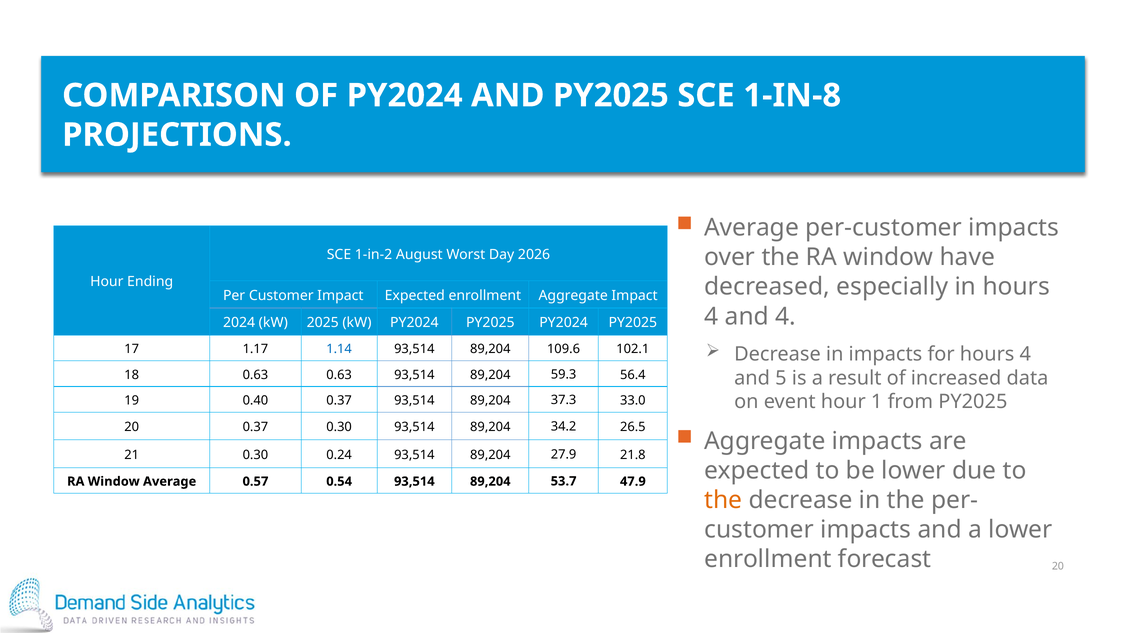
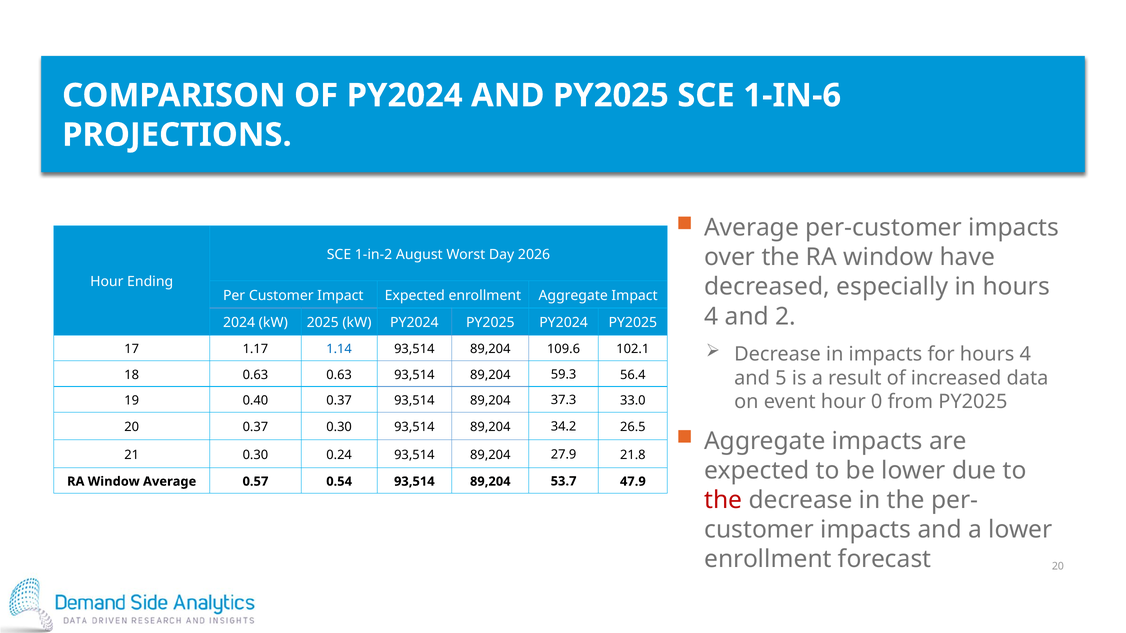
1-IN-8: 1-IN-8 -> 1-IN-6
and 4: 4 -> 2
1: 1 -> 0
the at (723, 501) colour: orange -> red
